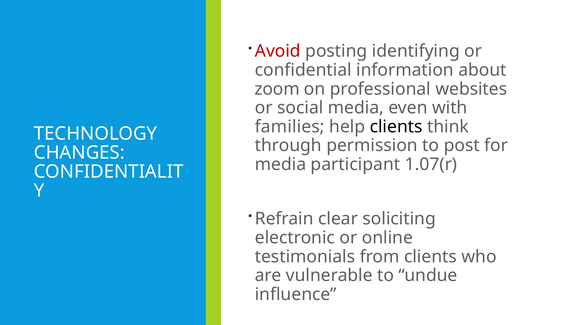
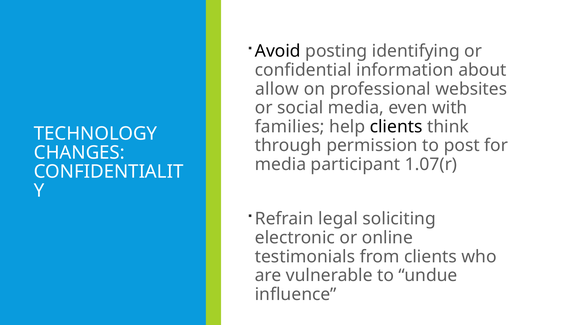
Avoid colour: red -> black
zoom: zoom -> allow
clear: clear -> legal
